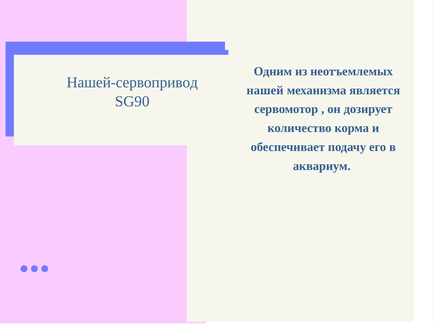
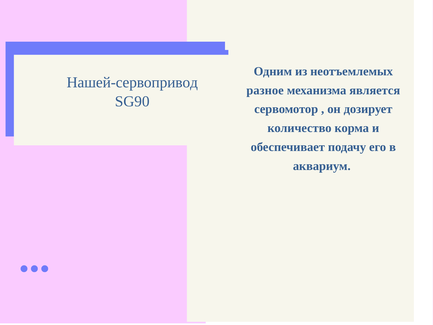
нашей: нашей -> разное
